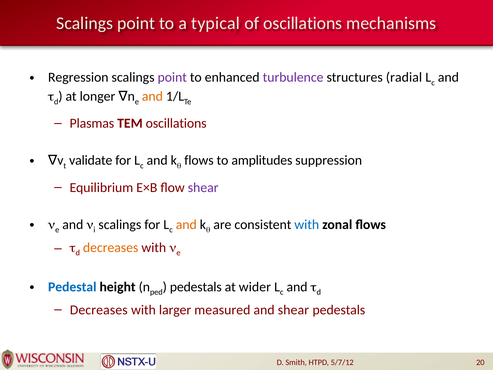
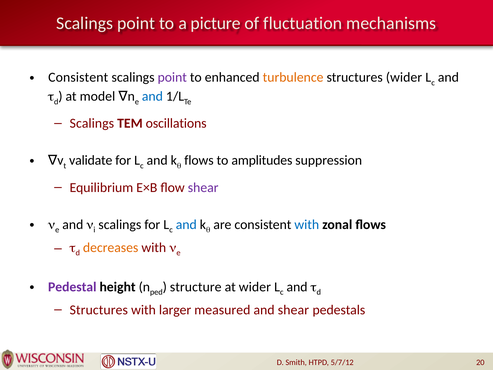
typical: typical -> picture
of oscillations: oscillations -> fluctuation
Regression at (78, 77): Regression -> Consistent
turbulence colour: purple -> orange
structures radial: radial -> wider
and at (152, 96) colour: orange -> blue
longer: longer -> model
Plasmas at (92, 123): Plasmas -> Scalings
and at (186, 224) colour: orange -> blue
Pedestal colour: blue -> purple
pedestals at (196, 287): pedestals -> structure
Decreases at (99, 310): Decreases -> Structures
